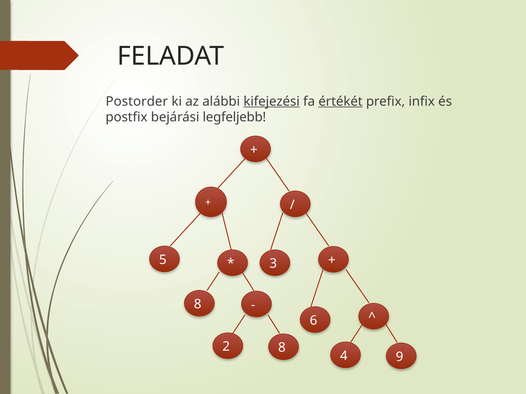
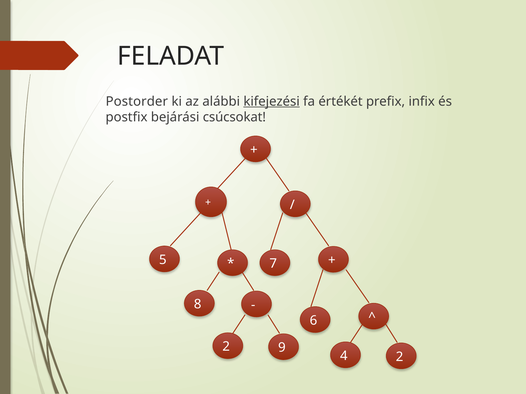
értékét underline: present -> none
legfeljebb: legfeljebb -> csúcsokat
3: 3 -> 7
2 8: 8 -> 9
4 9: 9 -> 2
